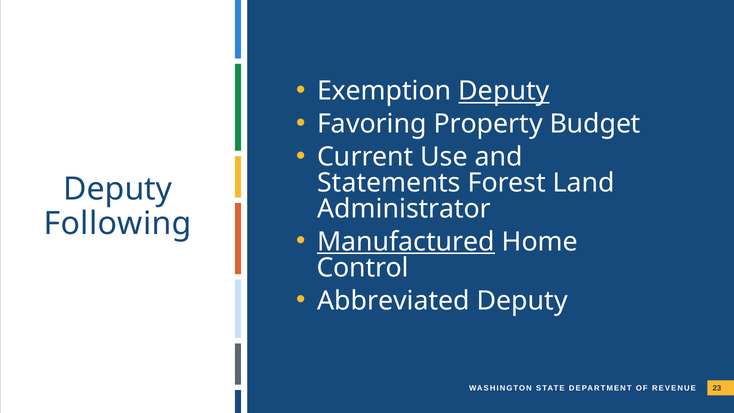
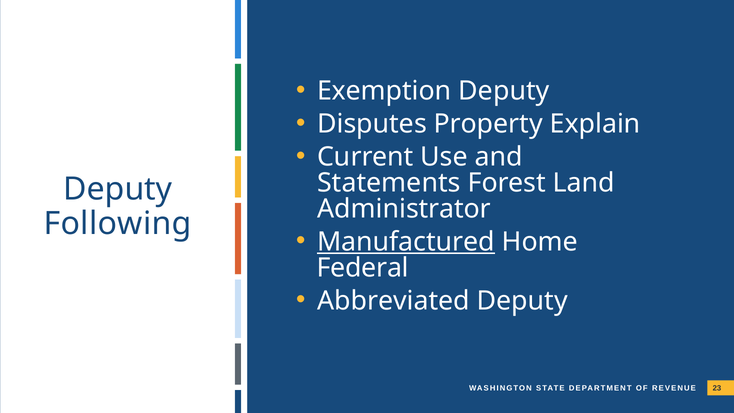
Deputy at (504, 91) underline: present -> none
Favoring: Favoring -> Disputes
Budget: Budget -> Explain
Control: Control -> Federal
